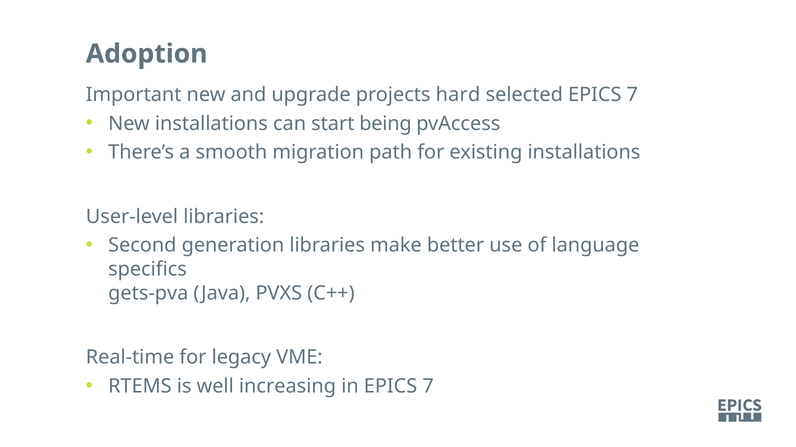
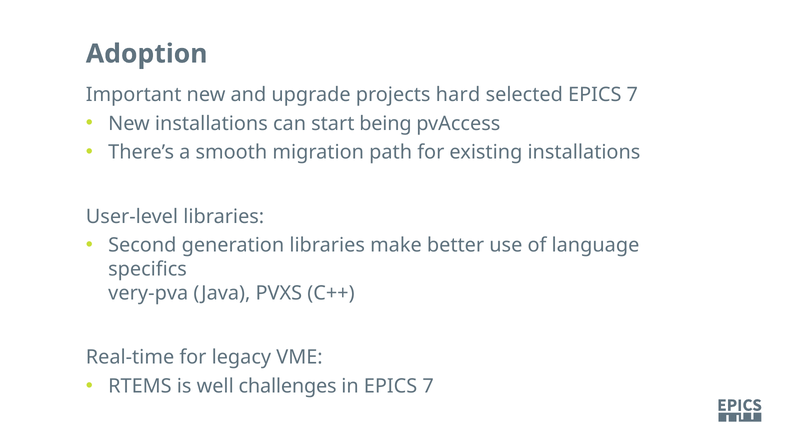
gets-pva: gets-pva -> very-pva
increasing: increasing -> challenges
